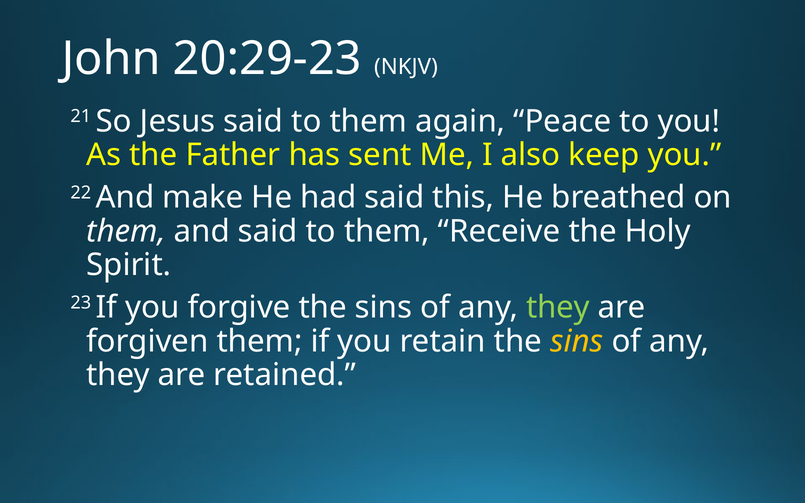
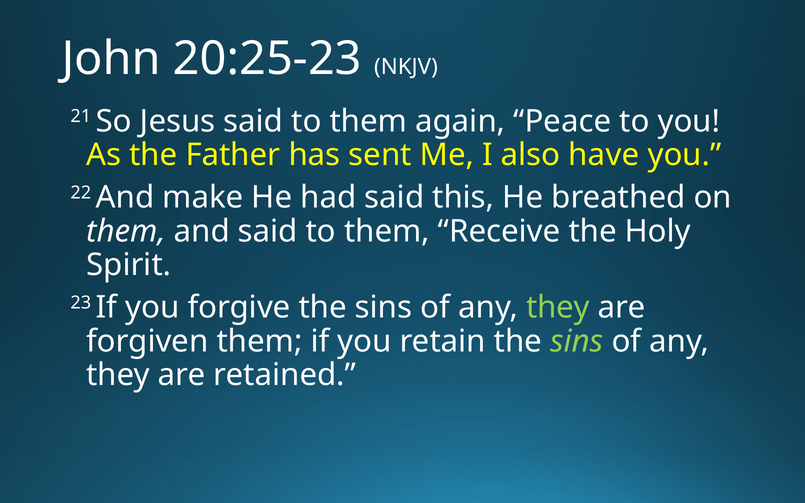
20:29-23: 20:29-23 -> 20:25-23
keep: keep -> have
sins at (577, 341) colour: yellow -> light green
